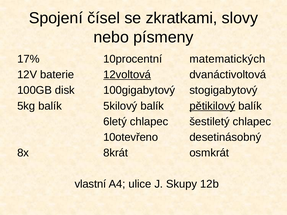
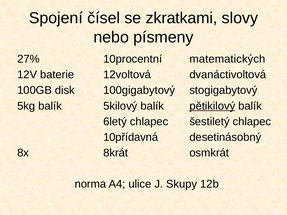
17%: 17% -> 27%
12voltová underline: present -> none
10otevřeno: 10otevřeno -> 10přídavná
vlastní: vlastní -> norma
